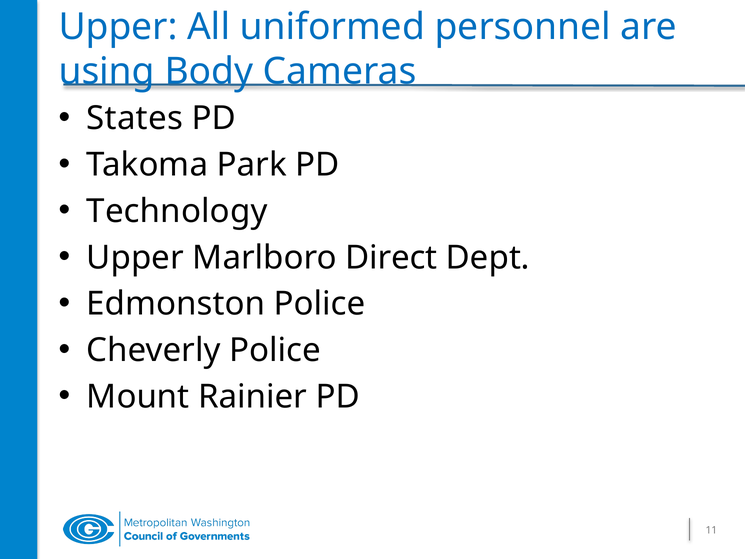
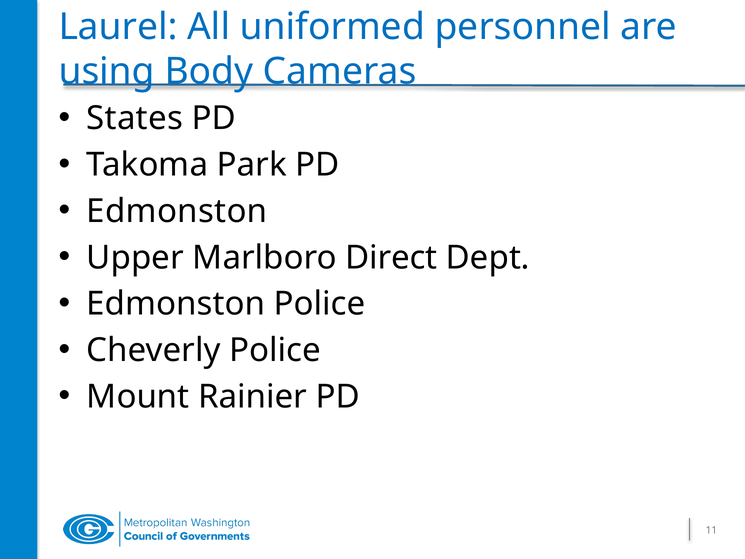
Upper at (118, 27): Upper -> Laurel
Technology at (177, 211): Technology -> Edmonston
